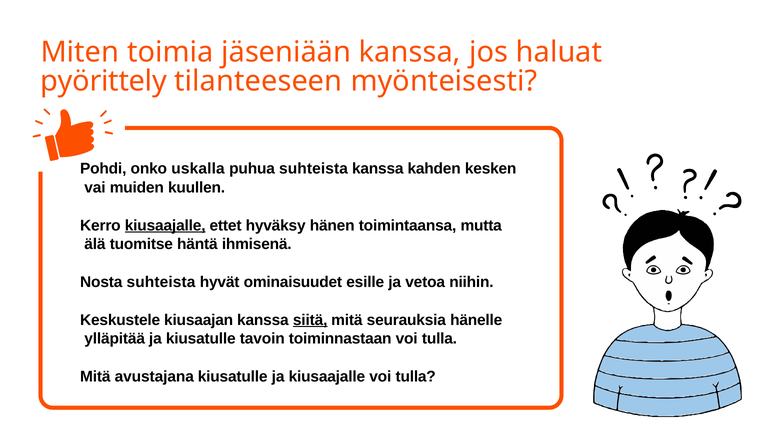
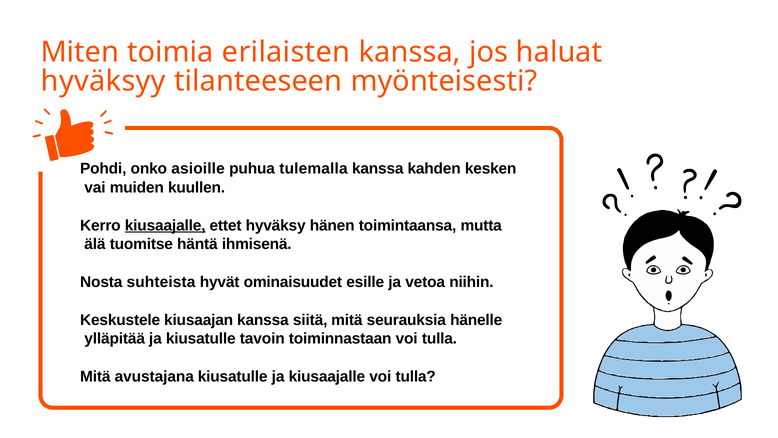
jäseniään: jäseniään -> erilaisten
pyörittely: pyörittely -> hyväksyy
uskalla: uskalla -> asioille
puhua suhteista: suhteista -> tulemalla
siitä underline: present -> none
